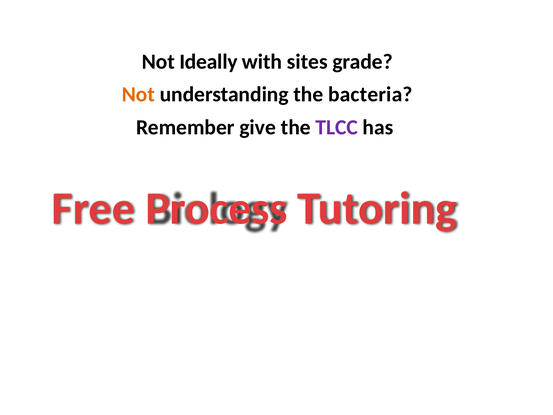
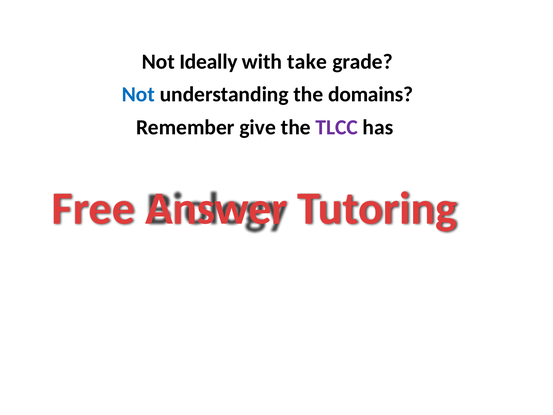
sites: sites -> take
Not at (138, 94) colour: orange -> blue
bacteria: bacteria -> domains
Process: Process -> Answer
